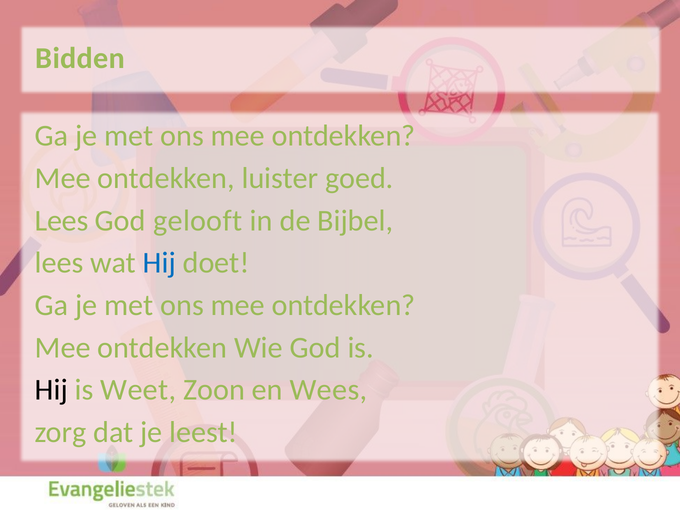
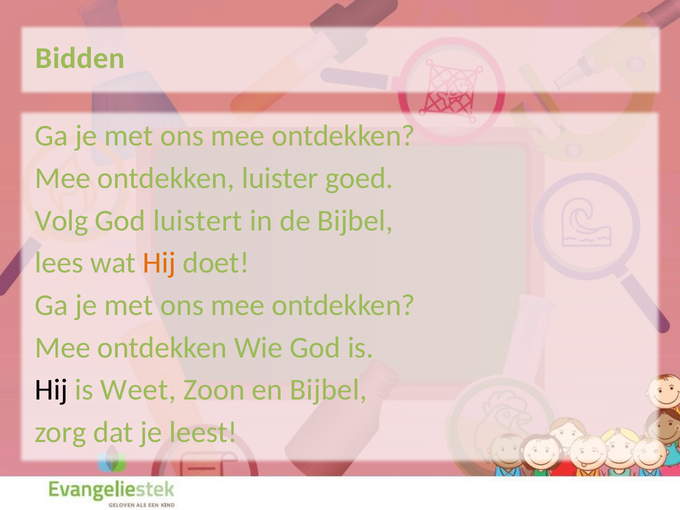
Lees at (62, 221): Lees -> Volg
gelooft: gelooft -> luistert
Hij at (159, 263) colour: blue -> orange
en Wees: Wees -> Bijbel
